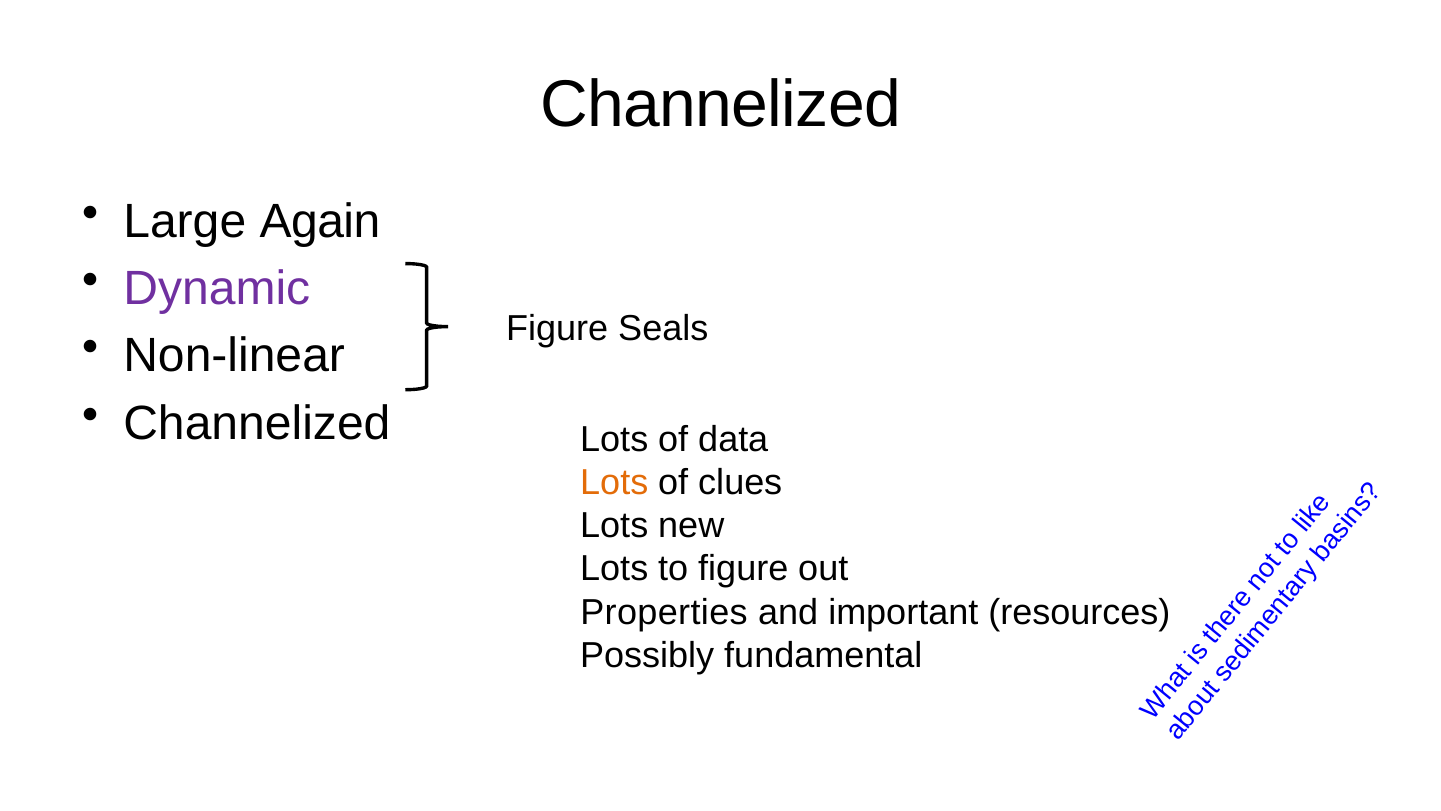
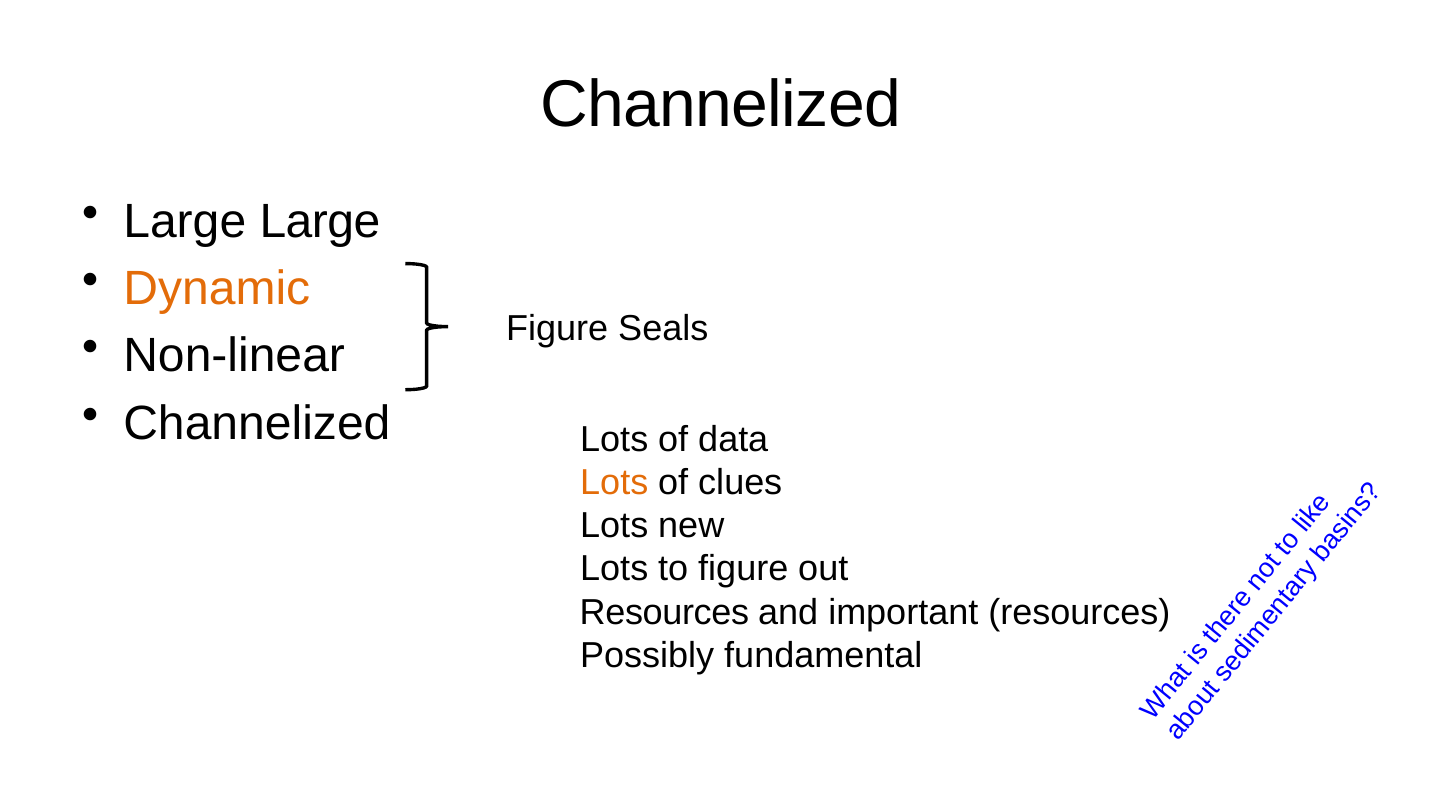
Large Again: Again -> Large
Dynamic colour: purple -> orange
Properties at (664, 612): Properties -> Resources
